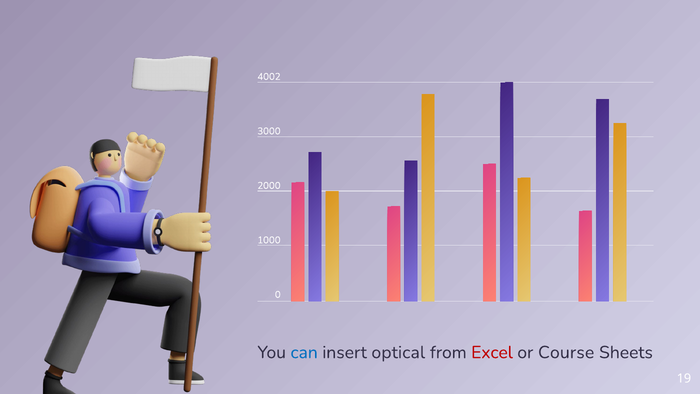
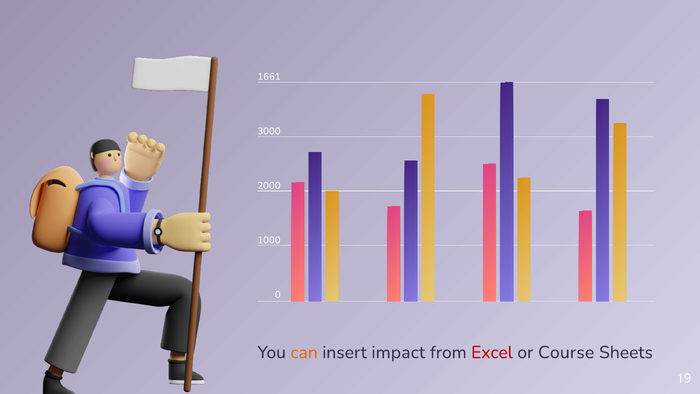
4002: 4002 -> 1661
can colour: blue -> orange
optical: optical -> impact
